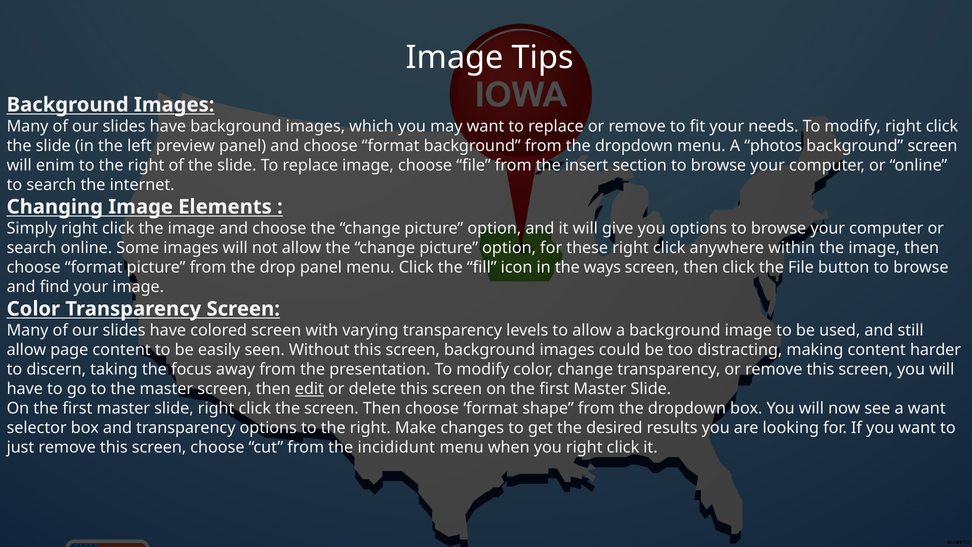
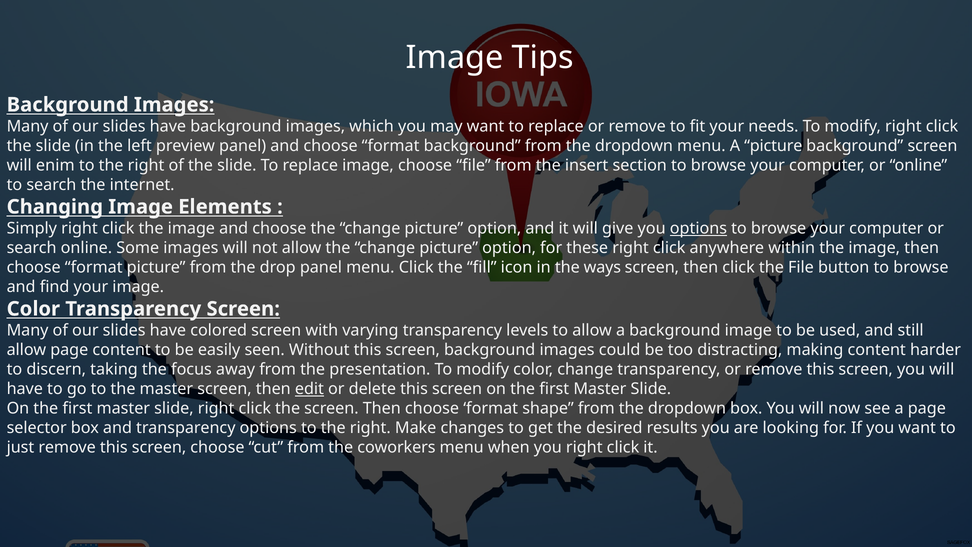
A photos: photos -> picture
options at (698, 228) underline: none -> present
a want: want -> page
incididunt: incididunt -> coworkers
